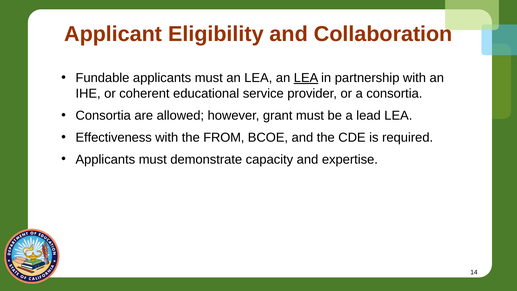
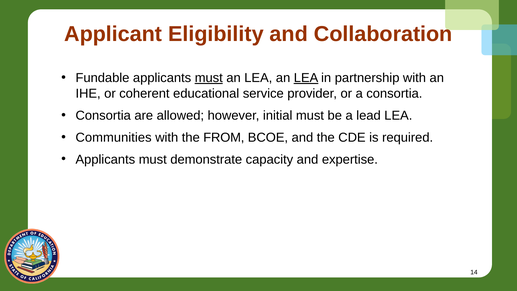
must at (209, 78) underline: none -> present
grant: grant -> initial
Effectiveness: Effectiveness -> Communities
